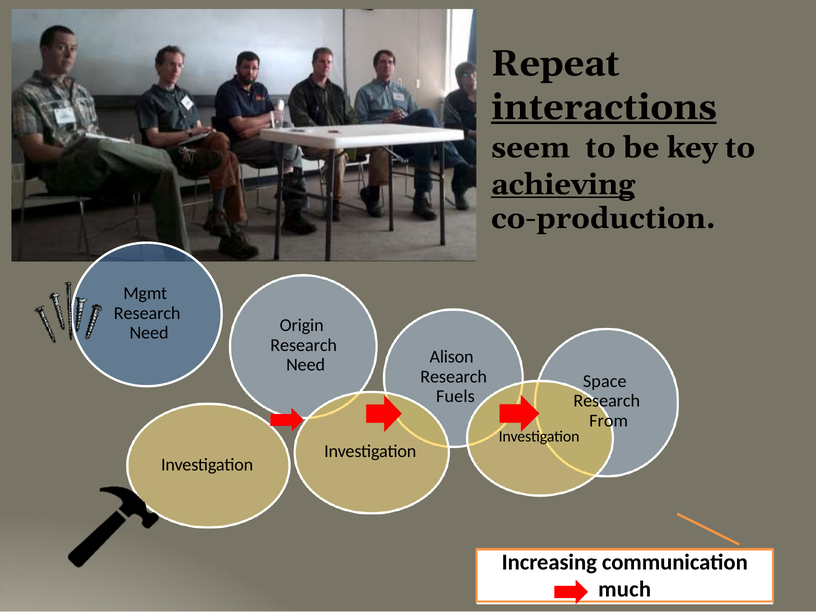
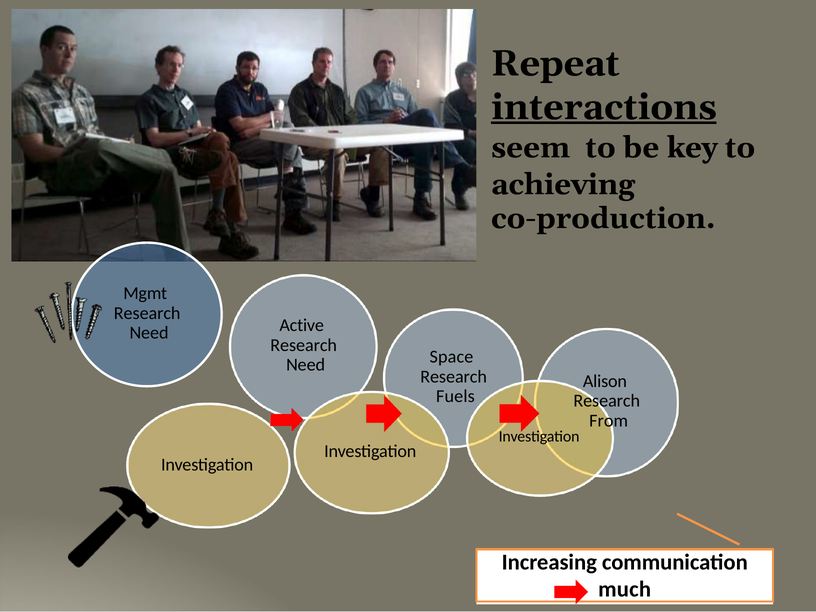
achieving underline: present -> none
Origin: Origin -> Active
Alison: Alison -> Space
Space: Space -> Alison
